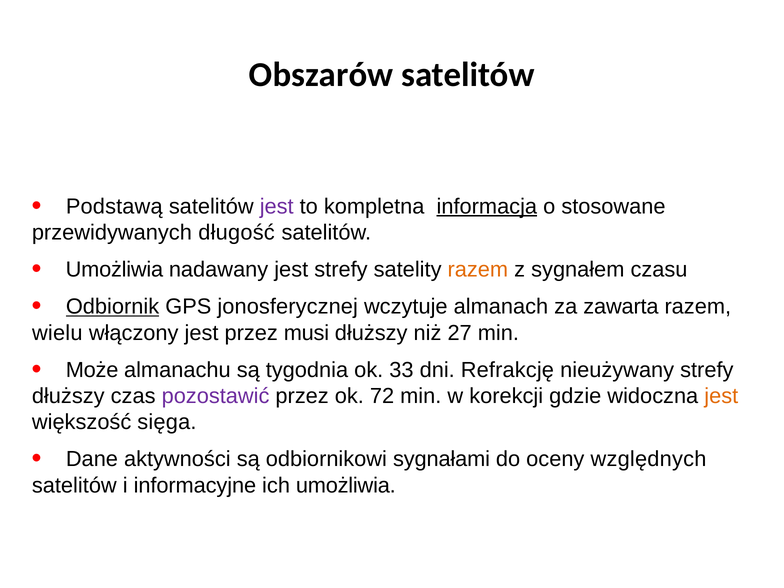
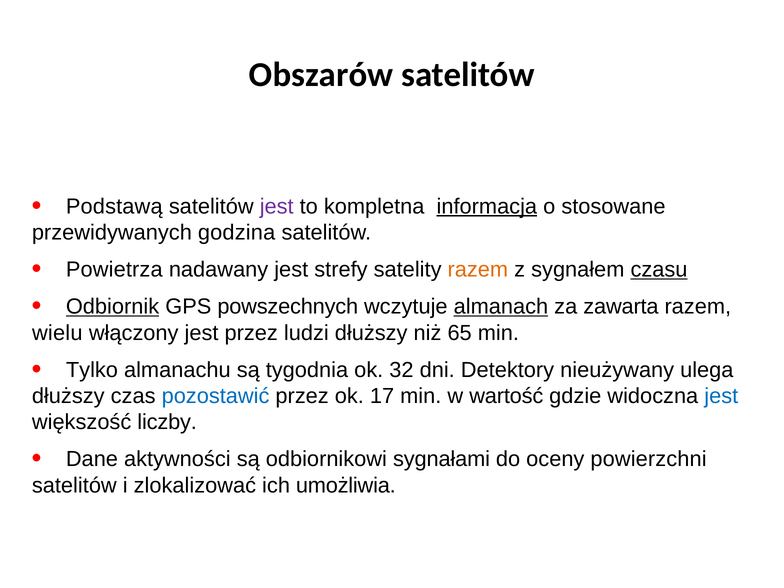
długość: długość -> godzina
Umożliwia at (114, 270): Umożliwia -> Powietrza
czasu underline: none -> present
jonosferycznej: jonosferycznej -> powszechnych
almanach underline: none -> present
musi: musi -> ludzi
27: 27 -> 65
Może: Może -> Tylko
33: 33 -> 32
Refrakcję: Refrakcję -> Detektory
nieużywany strefy: strefy -> ulega
pozostawić colour: purple -> blue
72: 72 -> 17
korekcji: korekcji -> wartość
jest at (721, 396) colour: orange -> blue
sięga: sięga -> liczby
względnych: względnych -> powierzchni
informacyjne: informacyjne -> zlokalizować
